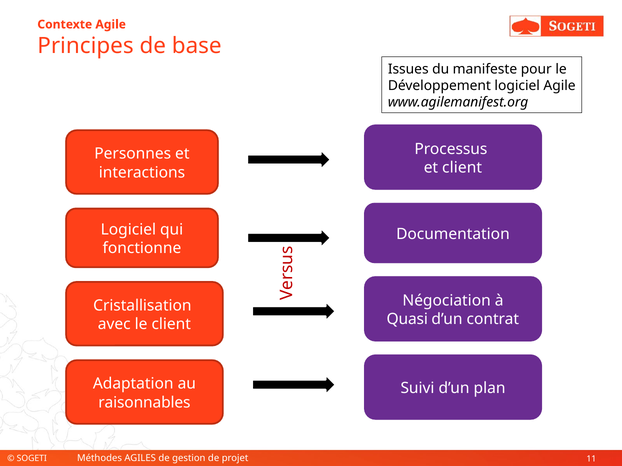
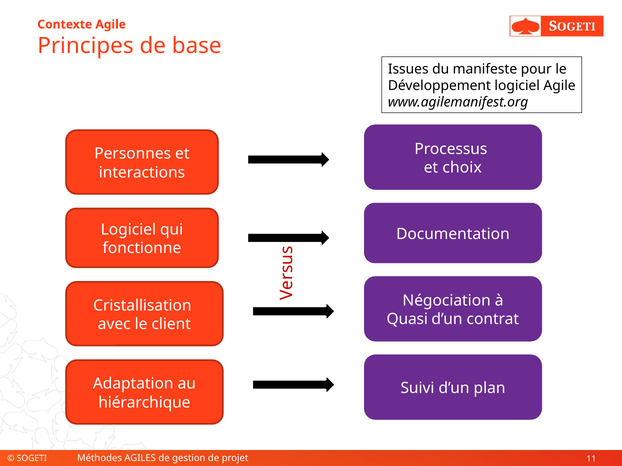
et client: client -> choix
raisonnables: raisonnables -> hiérarchique
